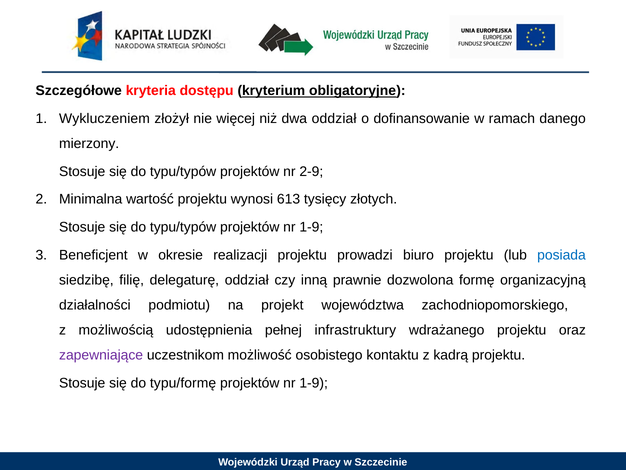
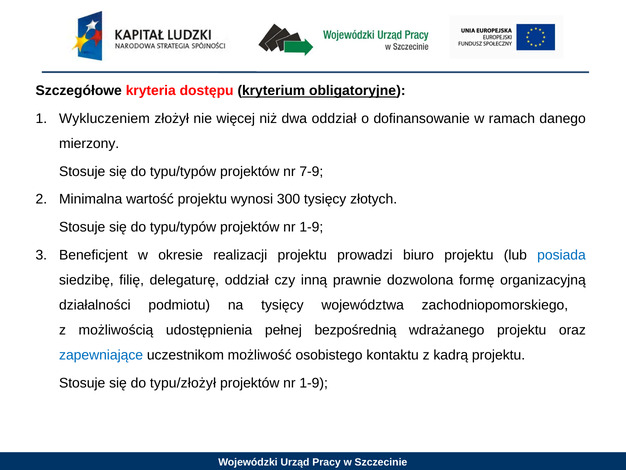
2-9: 2-9 -> 7-9
613: 613 -> 300
na projekt: projekt -> tysięcy
infrastruktury: infrastruktury -> bezpośrednią
zapewniające colour: purple -> blue
typu/formę: typu/formę -> typu/złożył
